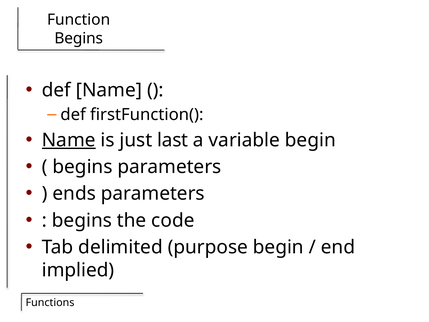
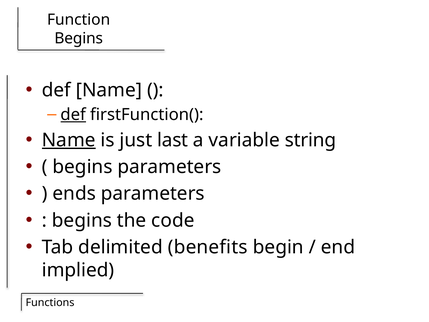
def at (73, 115) underline: none -> present
variable begin: begin -> string
purpose: purpose -> benefits
